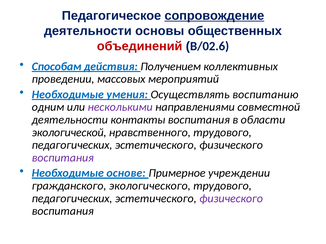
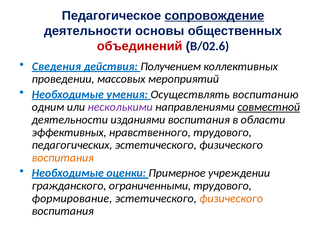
Способам: Способам -> Сведения
совместной underline: none -> present
контакты: контакты -> изданиями
экологической: экологической -> эффективных
воспитания at (63, 158) colour: purple -> orange
основе: основе -> оценки
экологического: экологического -> ограниченными
педагогических at (72, 199): педагогических -> формирование
физического at (231, 199) colour: purple -> orange
